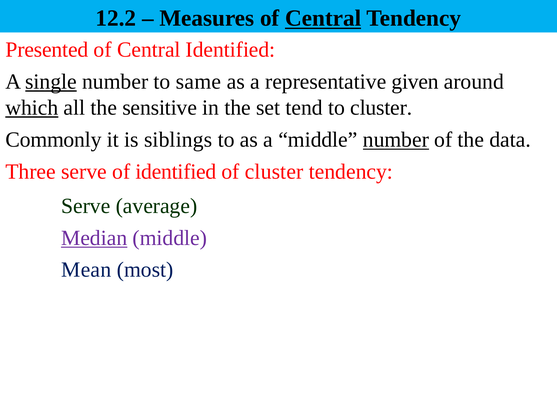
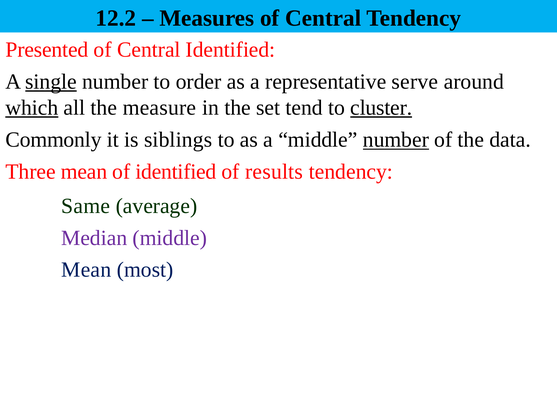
Central at (323, 18) underline: present -> none
same: same -> order
given: given -> serve
sensitive: sensitive -> measure
cluster at (381, 108) underline: none -> present
Three serve: serve -> mean
of cluster: cluster -> results
Serve at (86, 206): Serve -> Same
Median underline: present -> none
